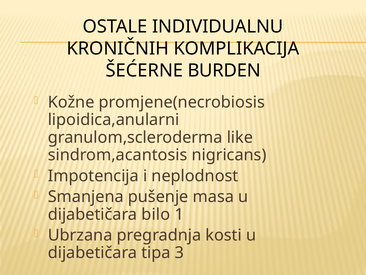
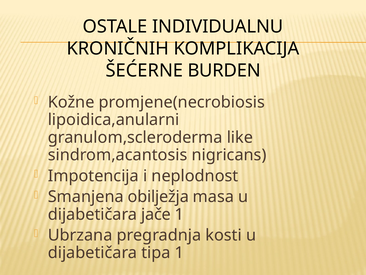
pušenje: pušenje -> obilježja
bilo: bilo -> jače
tipa 3: 3 -> 1
